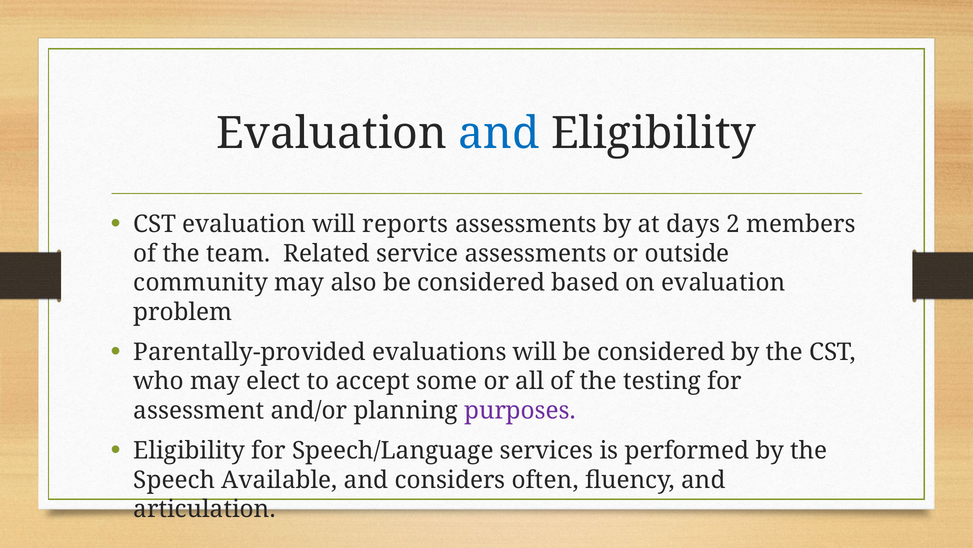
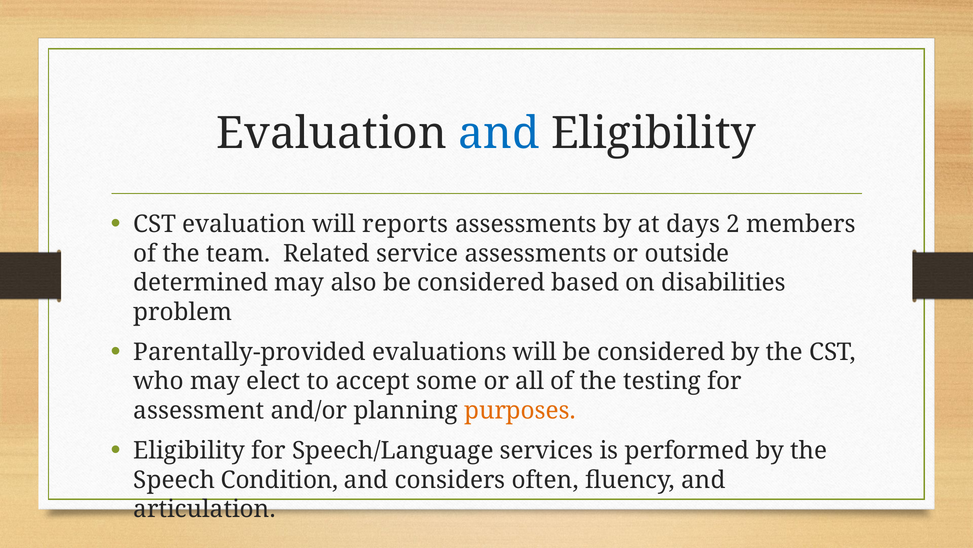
community: community -> determined
on evaluation: evaluation -> disabilities
purposes colour: purple -> orange
Available: Available -> Condition
